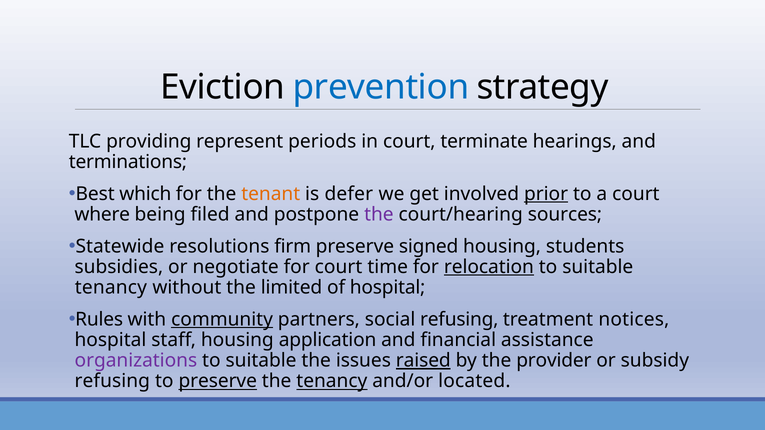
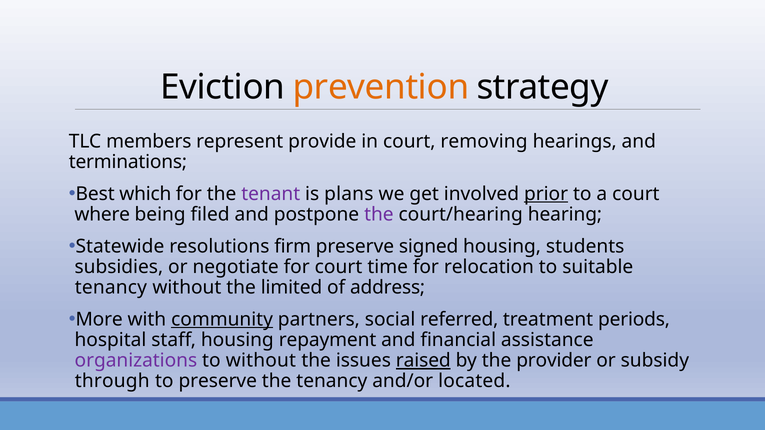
prevention colour: blue -> orange
providing: providing -> members
periods: periods -> provide
terminate: terminate -> removing
tenant colour: orange -> purple
defer: defer -> plans
sources: sources -> hearing
relocation underline: present -> none
of hospital: hospital -> address
Rules: Rules -> More
social refusing: refusing -> referred
notices: notices -> periods
application: application -> repayment
suitable at (261, 361): suitable -> without
refusing at (112, 381): refusing -> through
preserve at (218, 381) underline: present -> none
tenancy at (332, 381) underline: present -> none
